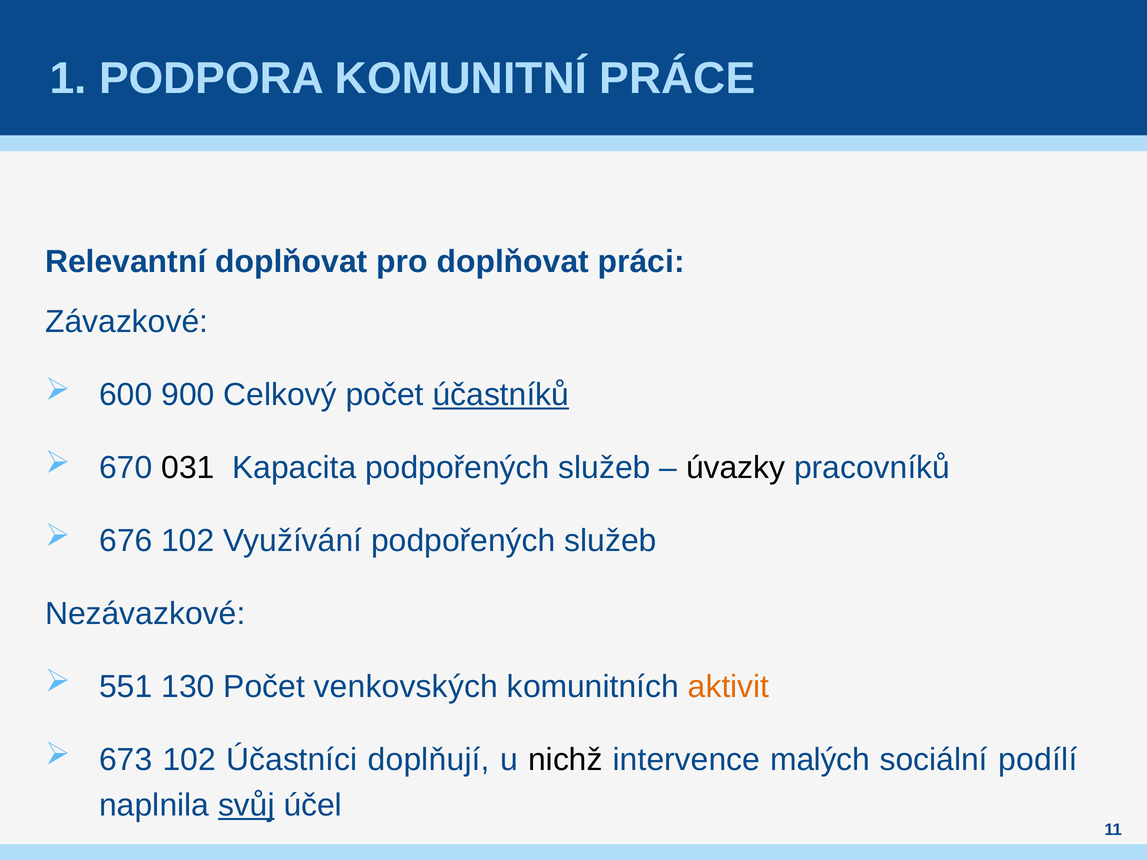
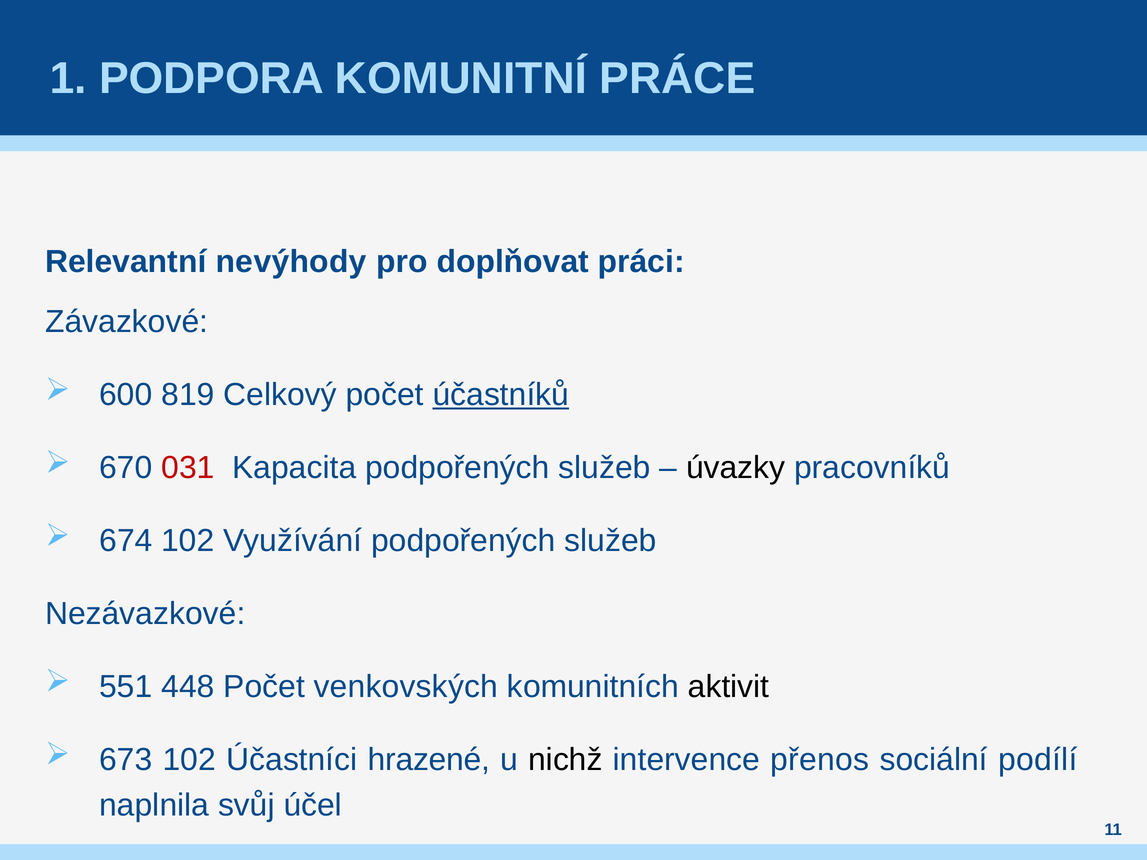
Relevantní doplňovat: doplňovat -> nevýhody
900: 900 -> 819
031 colour: black -> red
676: 676 -> 674
130: 130 -> 448
aktivit colour: orange -> black
doplňují: doplňují -> hrazené
malých: malých -> přenos
svůj underline: present -> none
